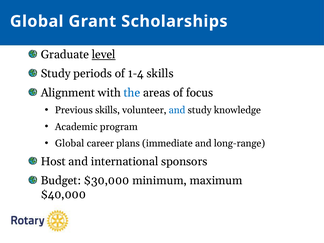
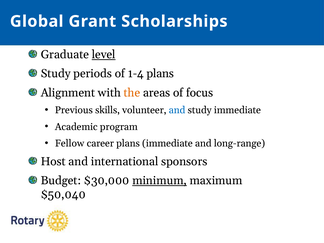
1-4 skills: skills -> plans
the colour: blue -> orange
study knowledge: knowledge -> immediate
Global at (70, 143): Global -> Fellow
minimum underline: none -> present
$40,000: $40,000 -> $50,040
